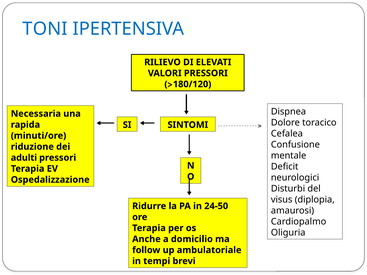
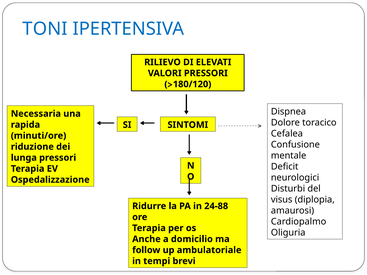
adulti: adulti -> lunga
24-50: 24-50 -> 24-88
